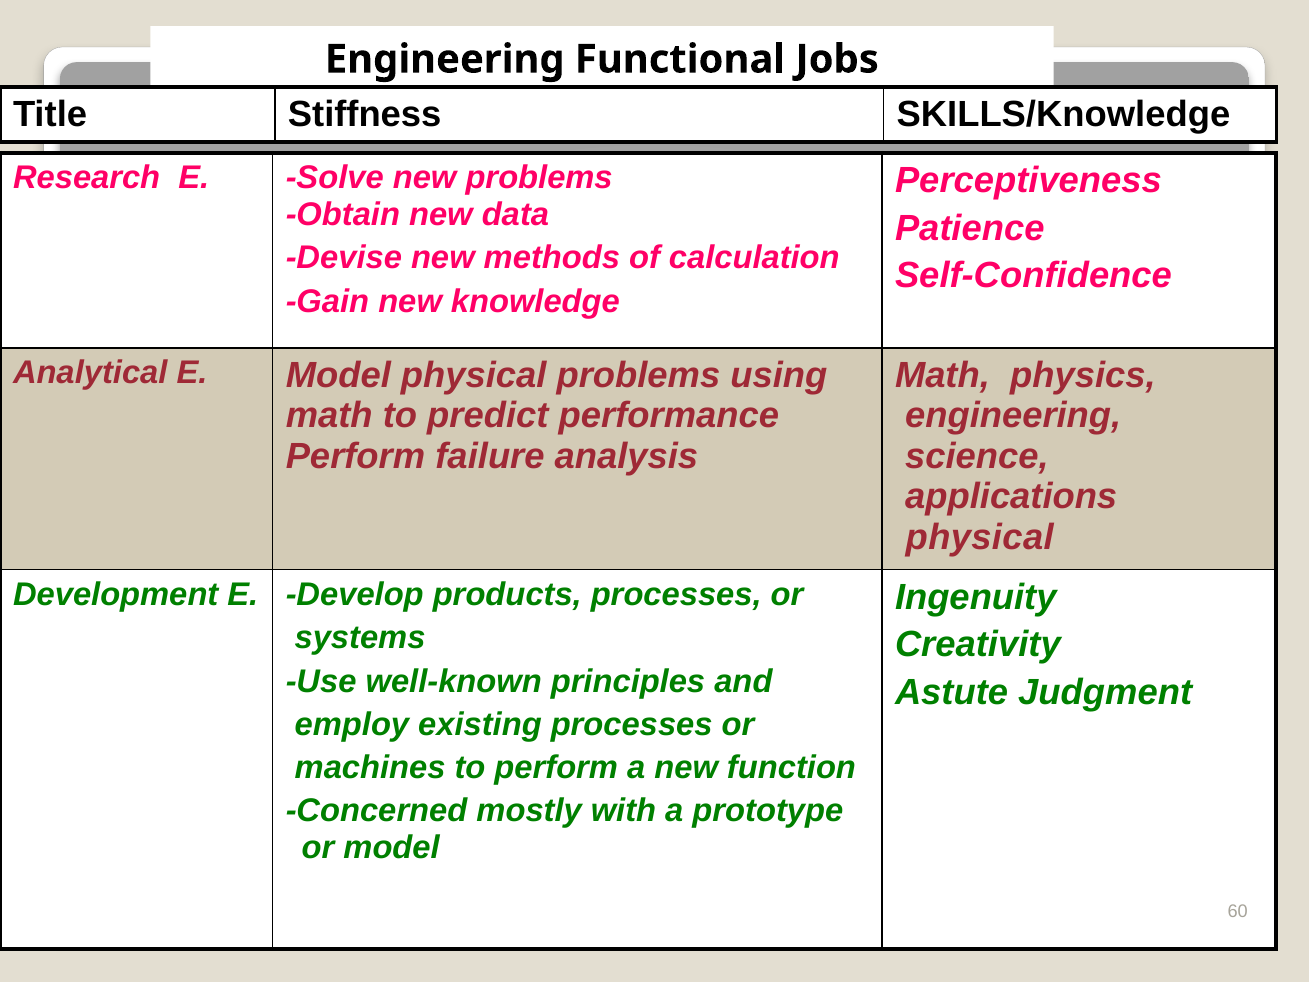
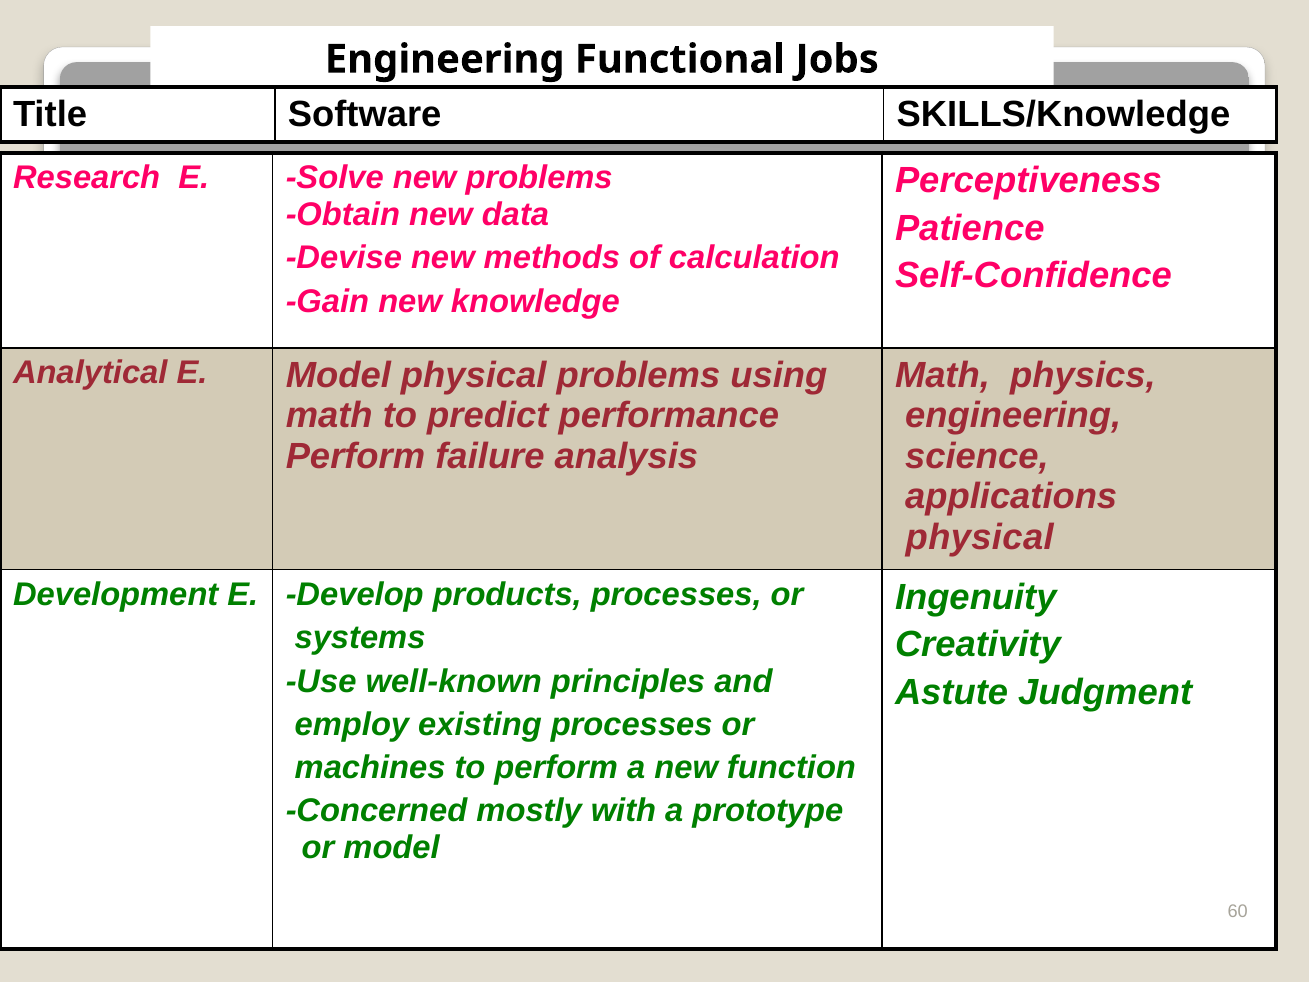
Stiffness: Stiffness -> Software
